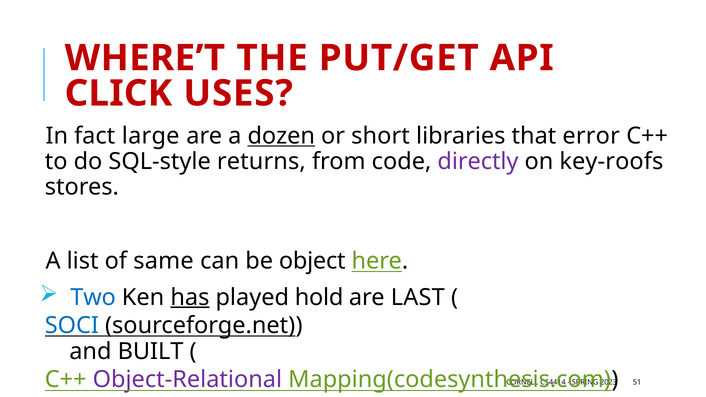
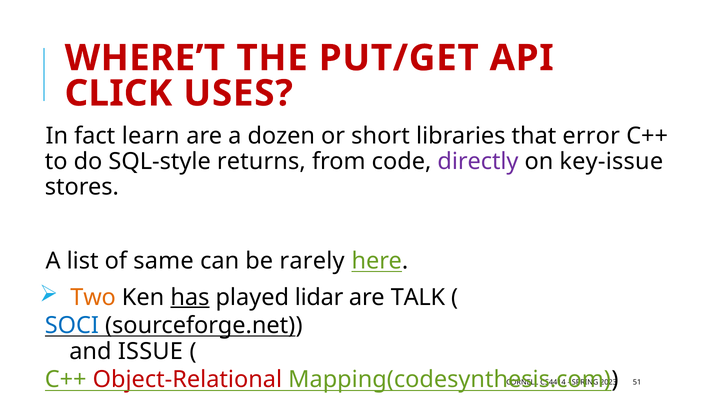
large: large -> learn
dozen underline: present -> none
key-roofs: key-roofs -> key-issue
object: object -> rarely
Two colour: blue -> orange
hold: hold -> lidar
LAST: LAST -> TALK
BUILT: BUILT -> ISSUE
Object-Relational colour: purple -> red
